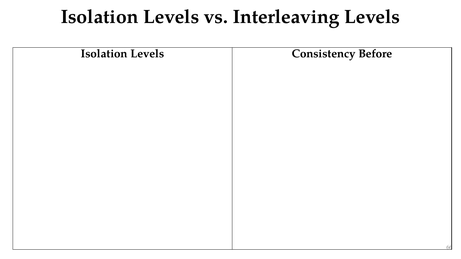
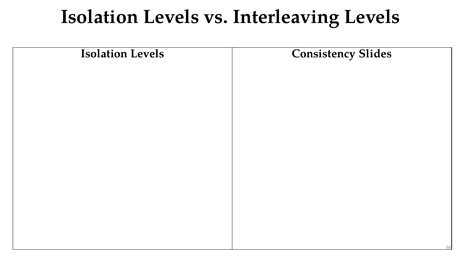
Before: Before -> Slides
